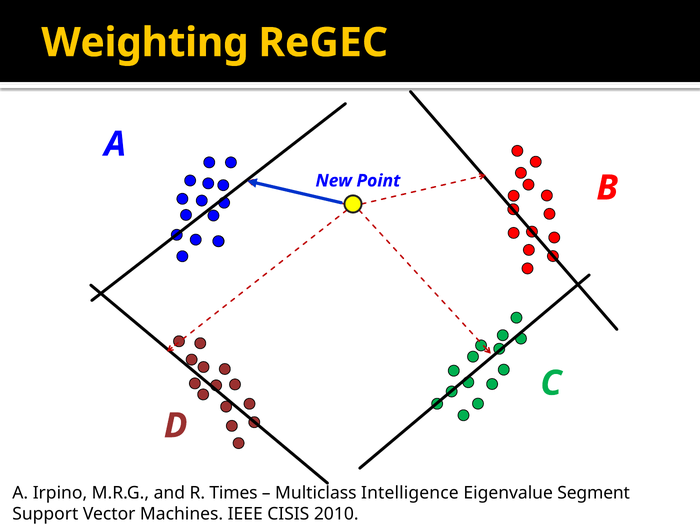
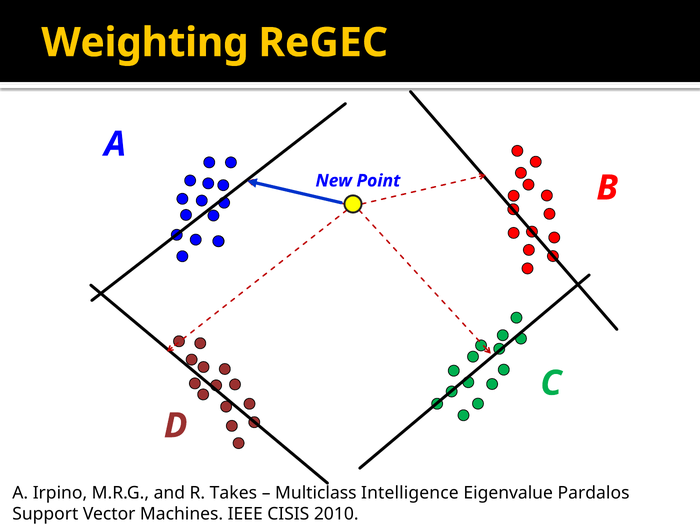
Times: Times -> Takes
Segment: Segment -> Pardalos
